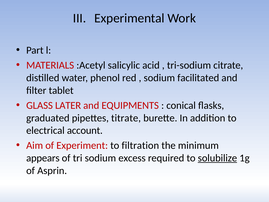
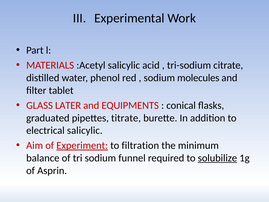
facilitated: facilitated -> molecules
electrical account: account -> salicylic
Experiment underline: none -> present
appears: appears -> balance
excess: excess -> funnel
